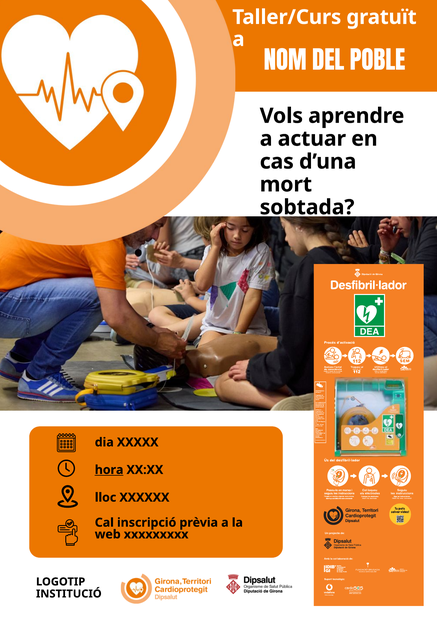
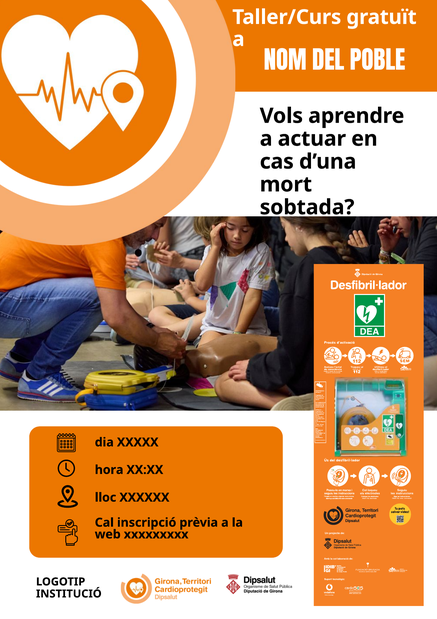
hora underline: present -> none
